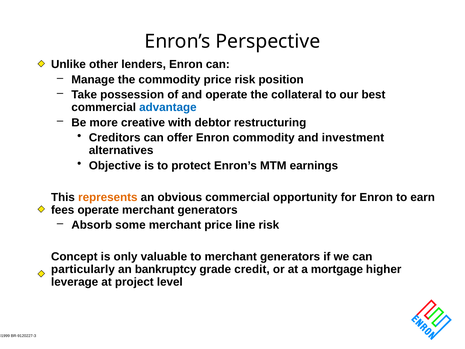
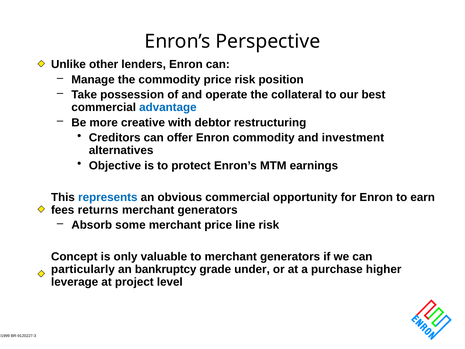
represents colour: orange -> blue
fees operate: operate -> returns
credit: credit -> under
mortgage: mortgage -> purchase
